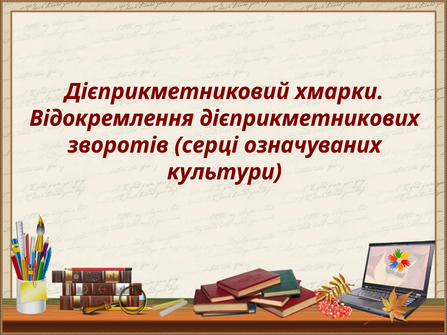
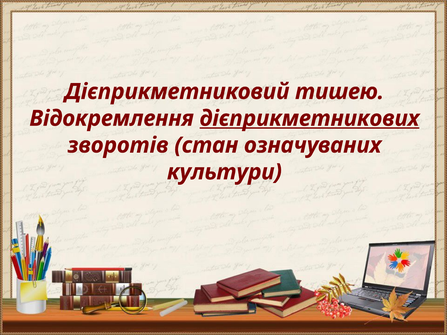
хмарки: хмарки -> тишею
дієприкметникових underline: none -> present
серці: серці -> стан
